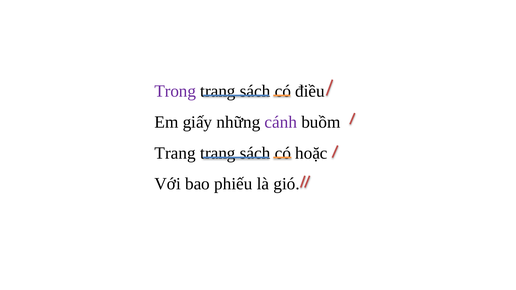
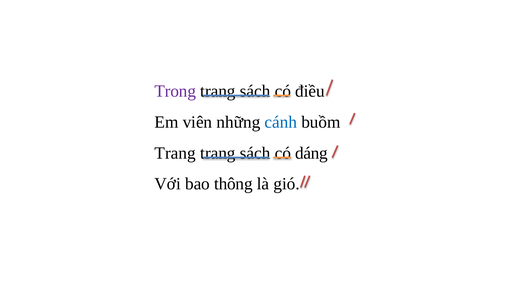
giấy: giấy -> viên
cánh colour: purple -> blue
hoặc: hoặc -> dáng
phiếu: phiếu -> thông
